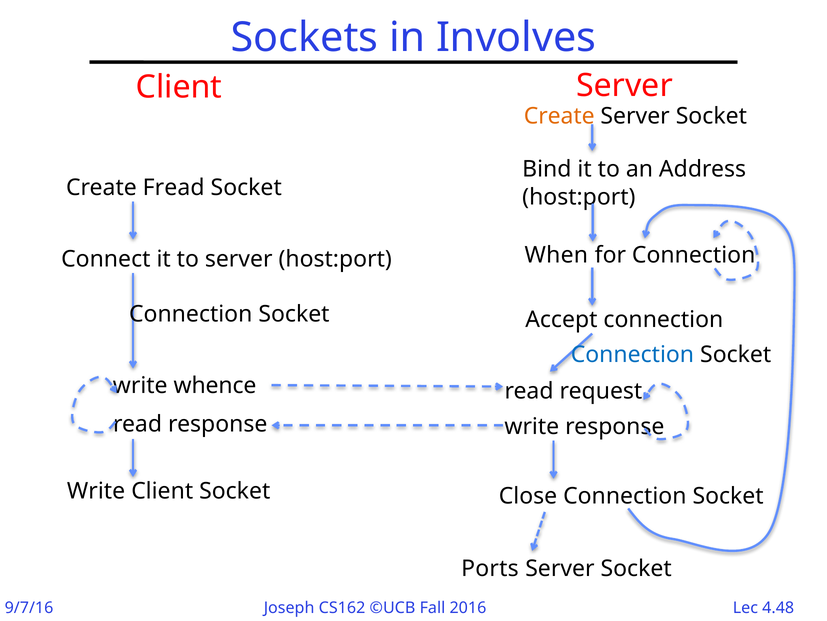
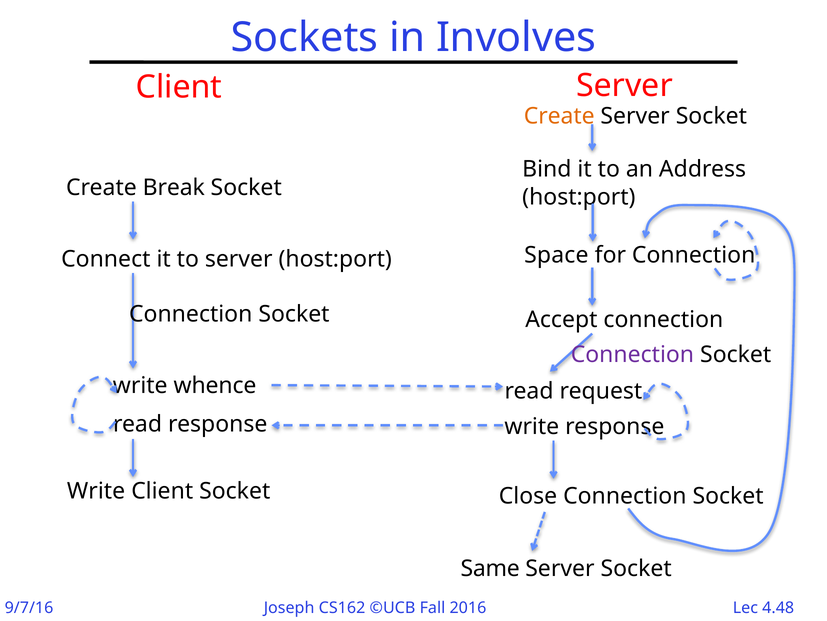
Fread: Fread -> Break
When: When -> Space
Connection at (632, 354) colour: blue -> purple
Ports: Ports -> Same
